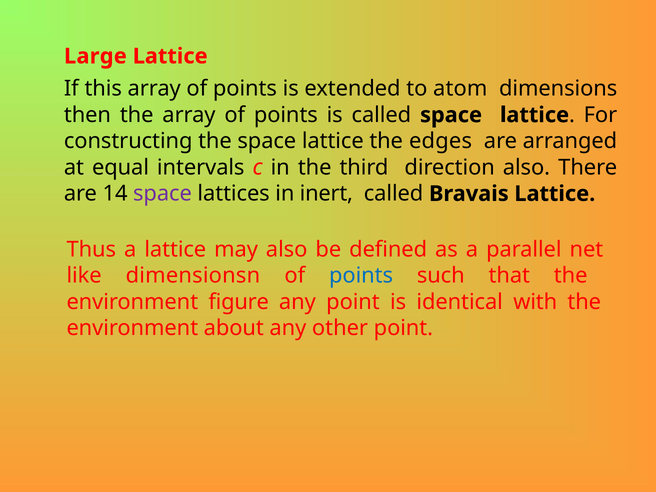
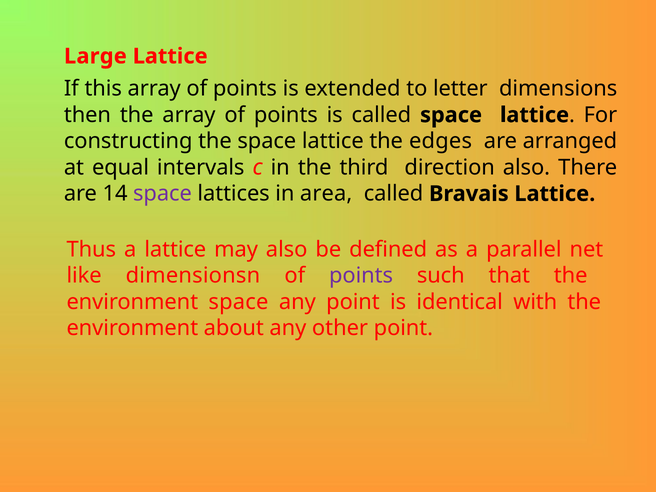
atom: atom -> letter
inert: inert -> area
points at (361, 276) colour: blue -> purple
environment figure: figure -> space
